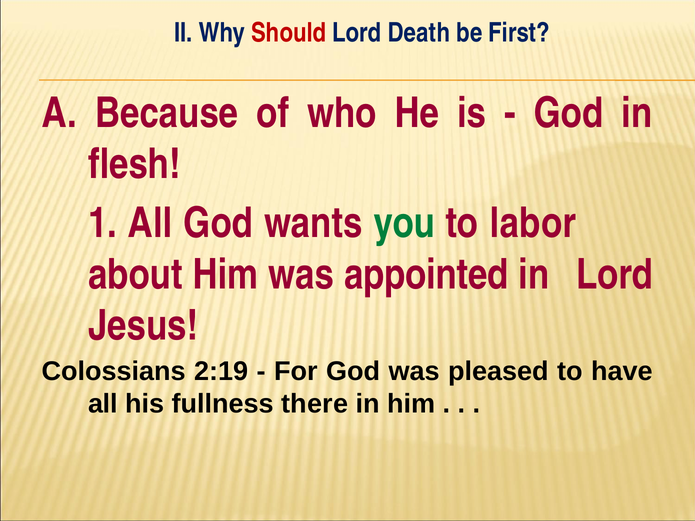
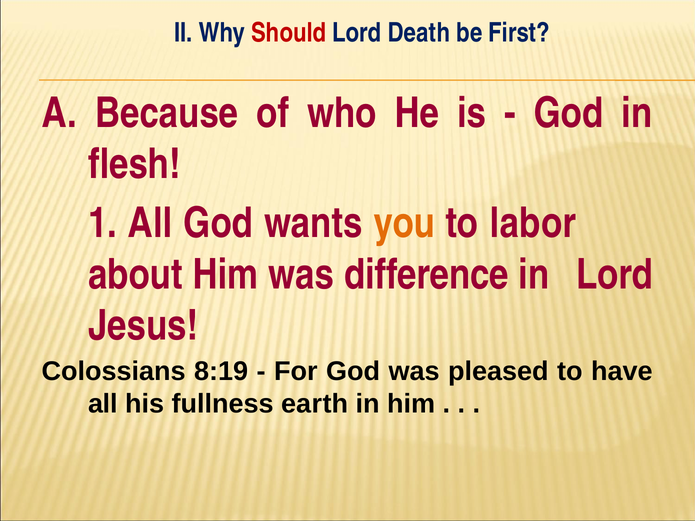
you colour: green -> orange
appointed: appointed -> difference
2:19: 2:19 -> 8:19
there: there -> earth
